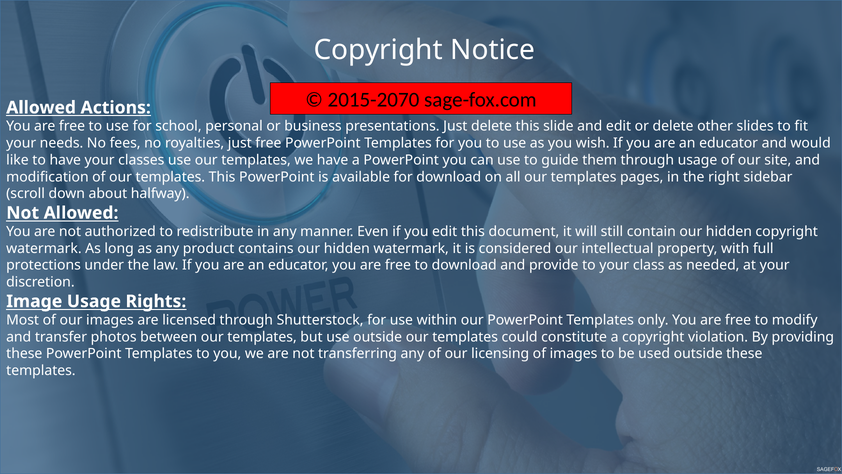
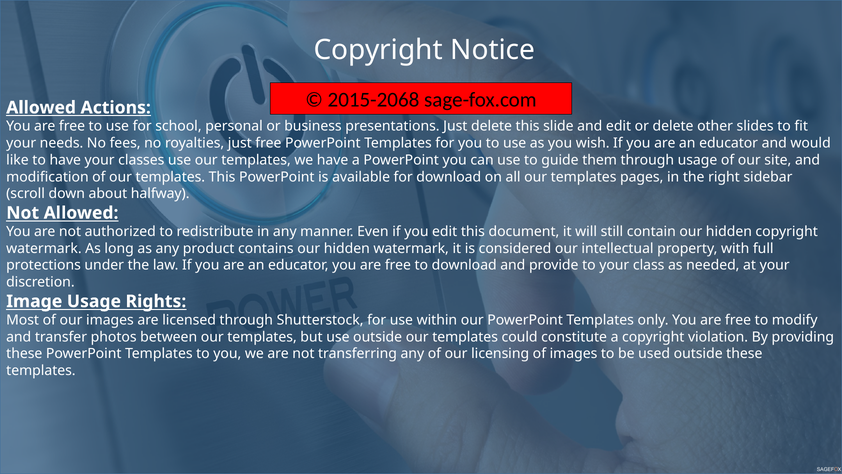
2015-2070: 2015-2070 -> 2015-2068
